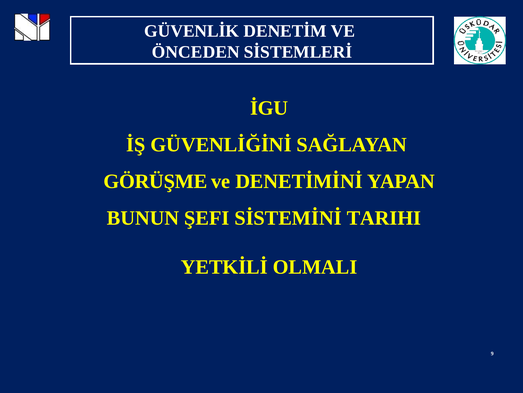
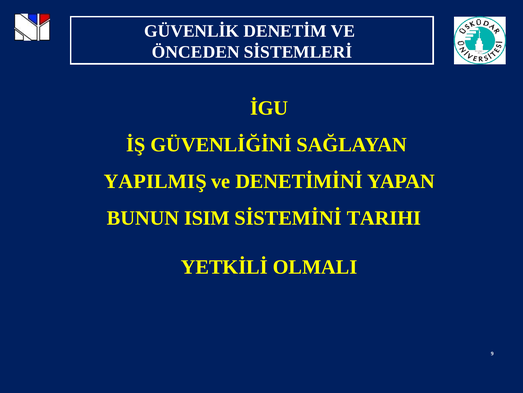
GÖRÜŞME: GÖRÜŞME -> YAPILMIŞ
ŞEFI: ŞEFI -> ISIM
